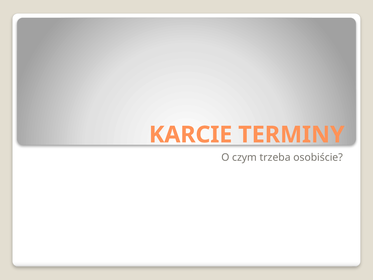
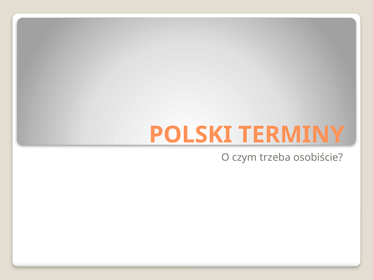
KARCIE: KARCIE -> POLSKI
